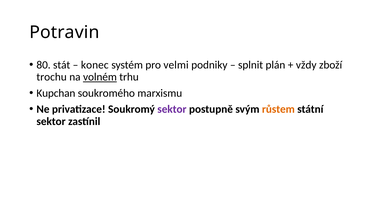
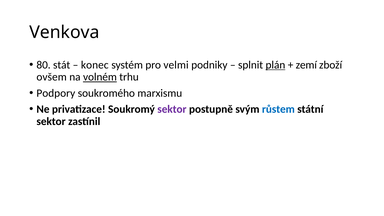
Potravin: Potravin -> Venkova
plán underline: none -> present
vždy: vždy -> zemí
trochu: trochu -> ovšem
Kupchan: Kupchan -> Podpory
růstem colour: orange -> blue
